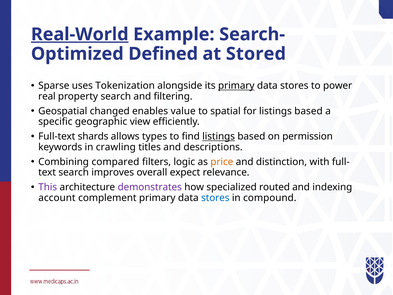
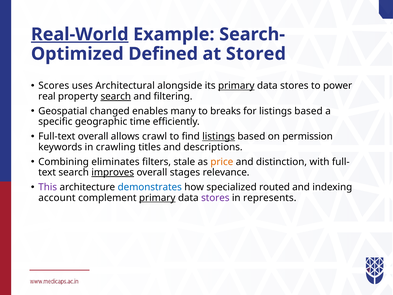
Sparse: Sparse -> Scores
Tokenization: Tokenization -> Architectural
search at (116, 96) underline: none -> present
value: value -> many
spatial: spatial -> breaks
view: view -> time
Full-text shards: shards -> overall
types: types -> crawl
compared: compared -> eliminates
logic: logic -> stale
improves underline: none -> present
expect: expect -> stages
demonstrates colour: purple -> blue
primary at (157, 198) underline: none -> present
stores at (215, 198) colour: blue -> purple
compound: compound -> represents
